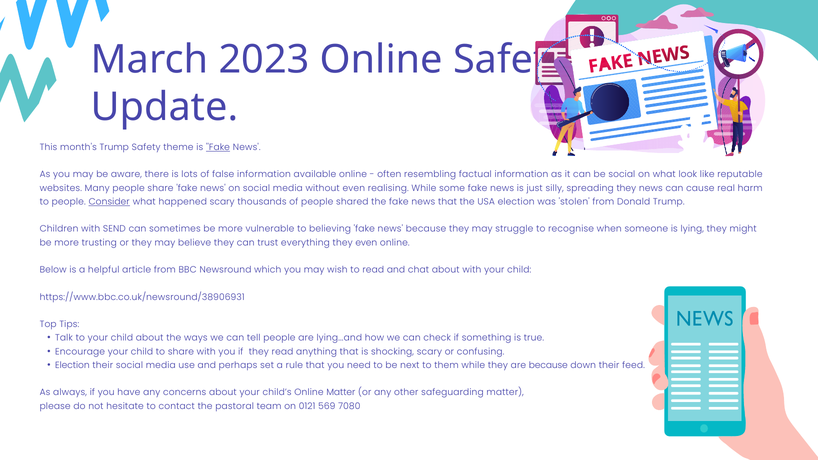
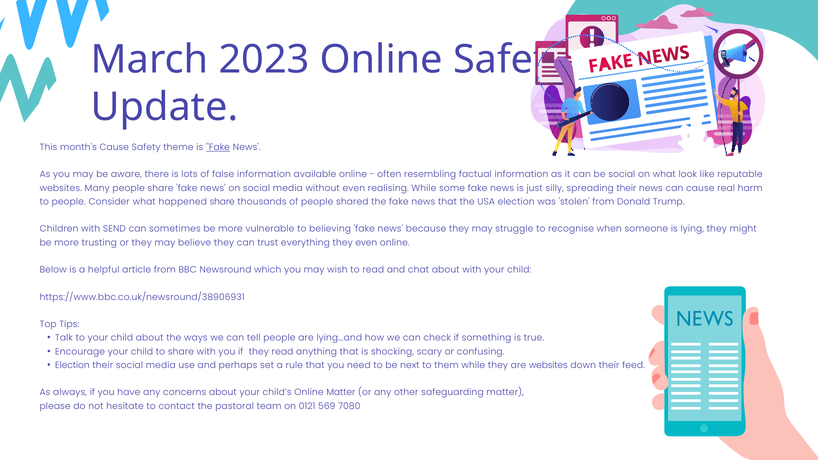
month's Trump: Trump -> Cause
spreading they: they -> their
Consider underline: present -> none
happened scary: scary -> share
are because: because -> websites
